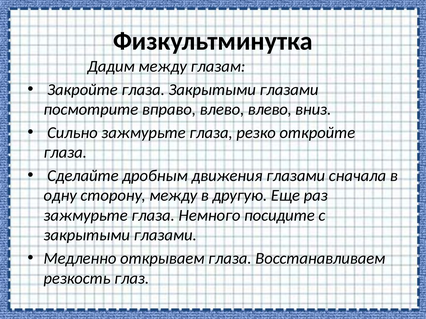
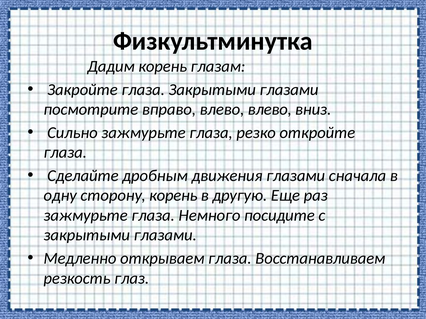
Дадим между: между -> корень
сторону между: между -> корень
